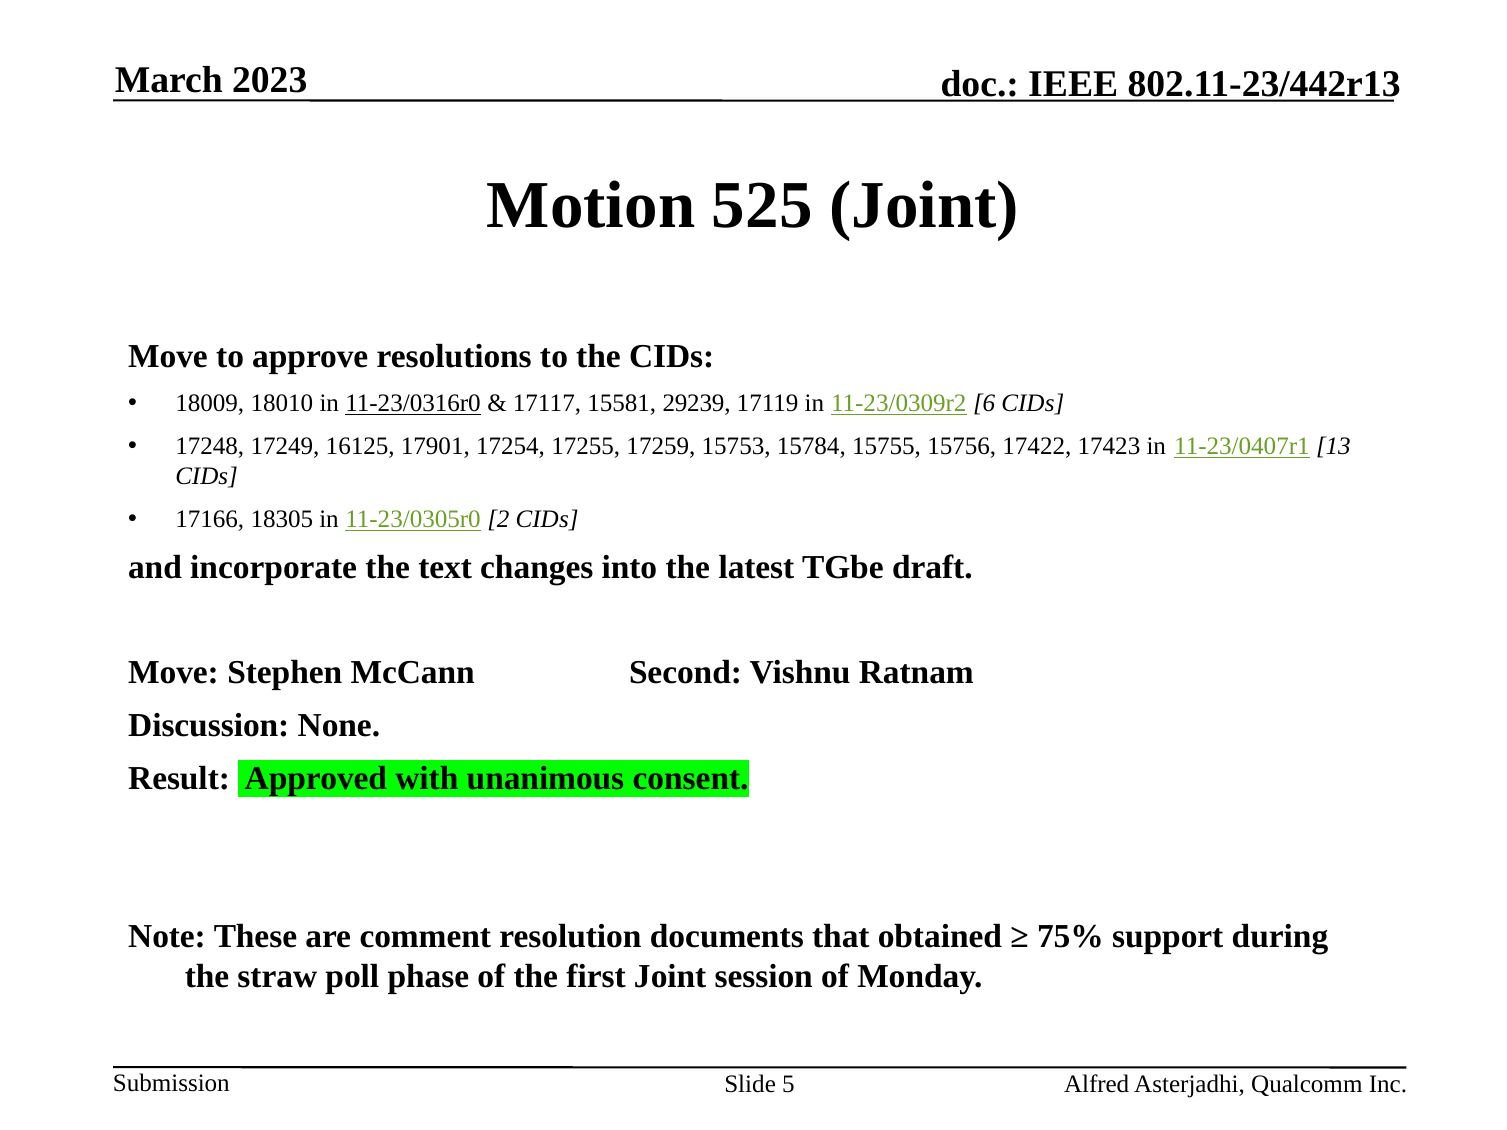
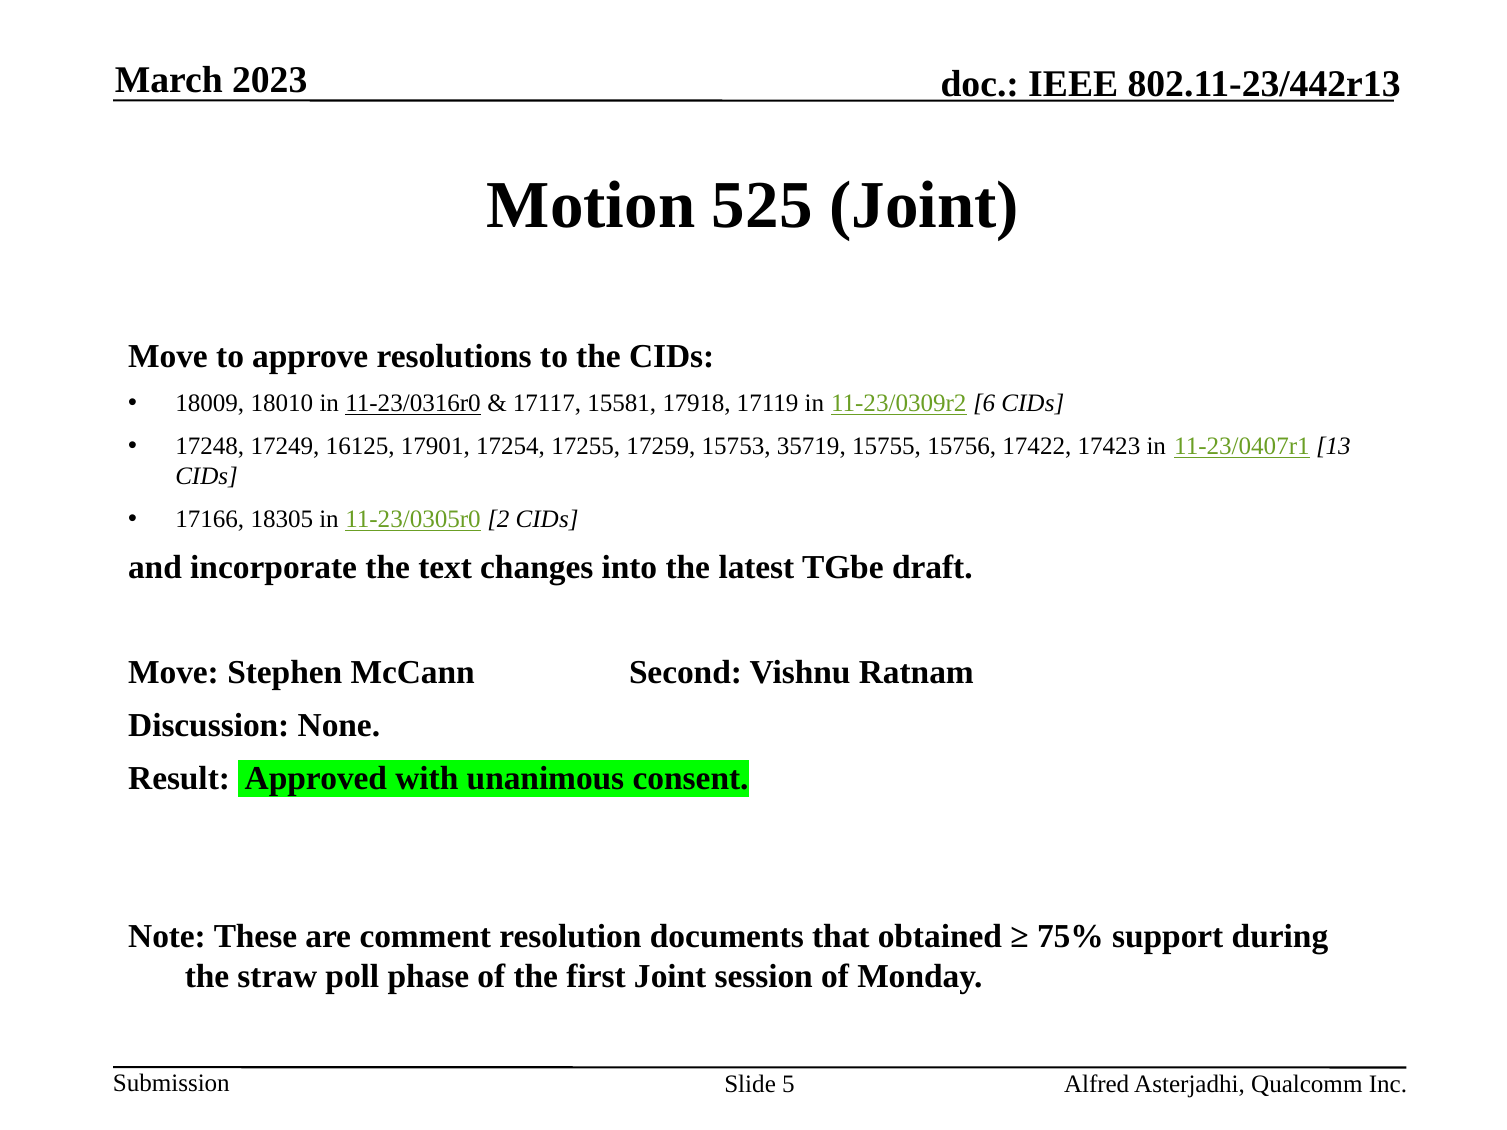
29239: 29239 -> 17918
15784: 15784 -> 35719
